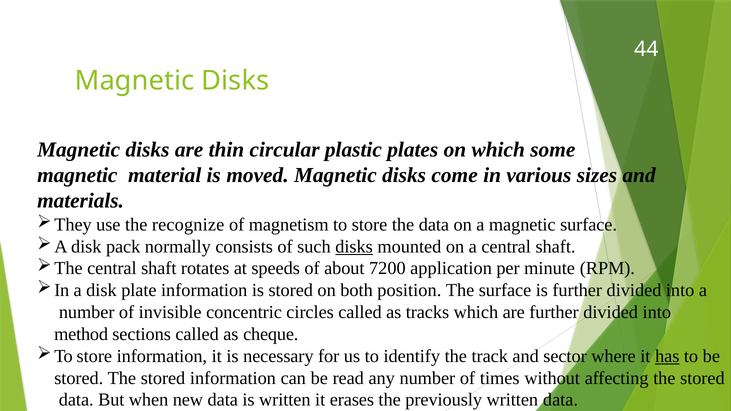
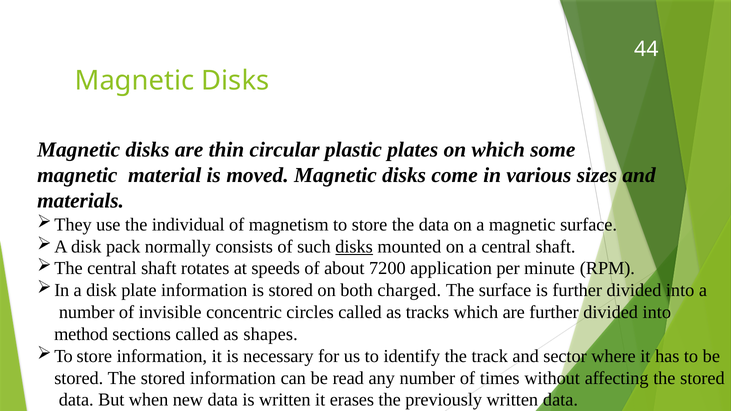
recognize: recognize -> individual
position: position -> charged
cheque: cheque -> shapes
has underline: present -> none
